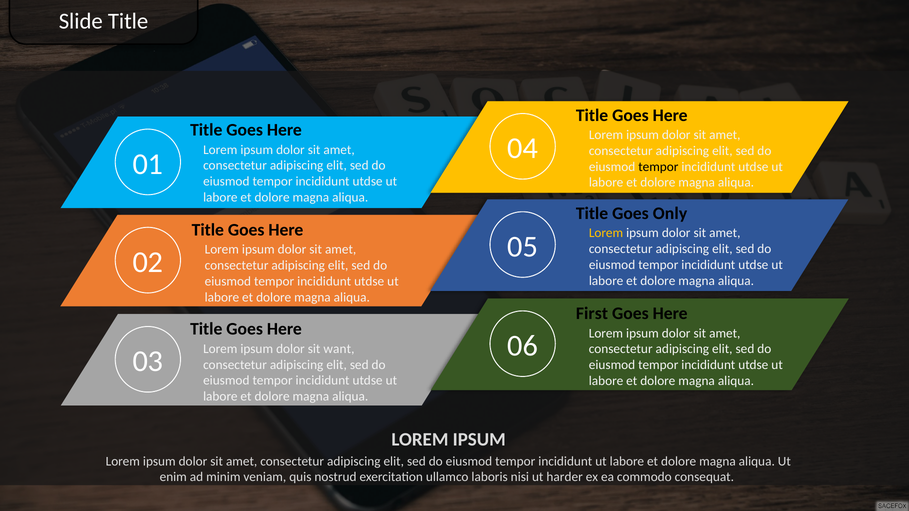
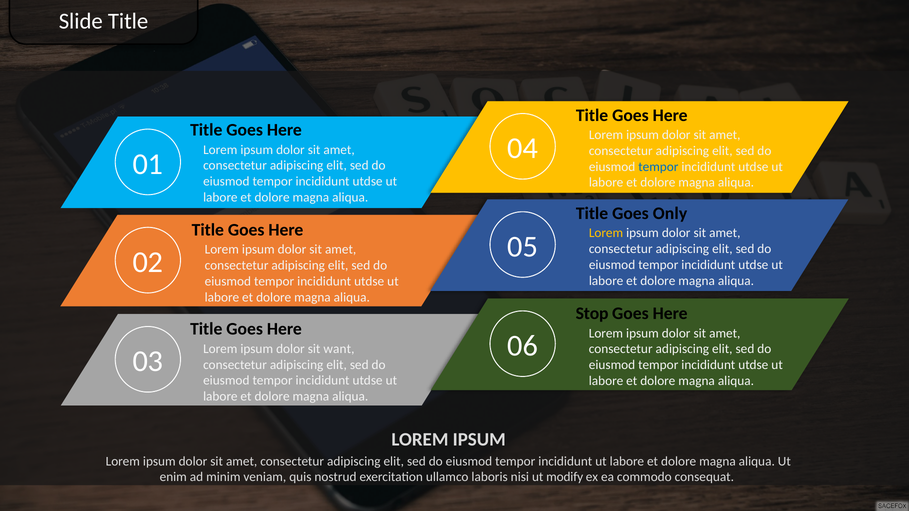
tempor at (658, 167) colour: black -> blue
First: First -> Stop
harder: harder -> modify
